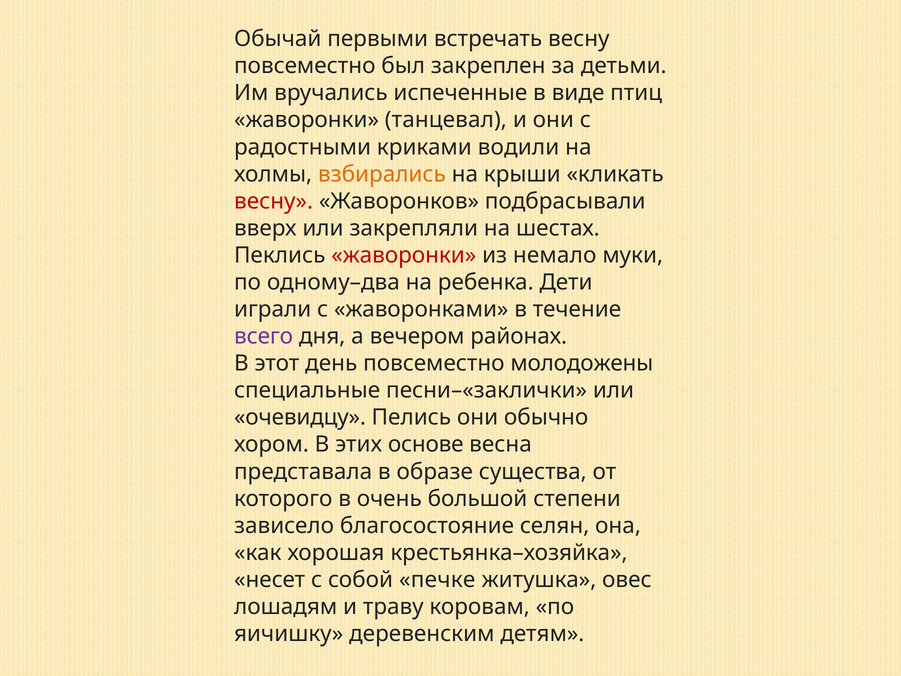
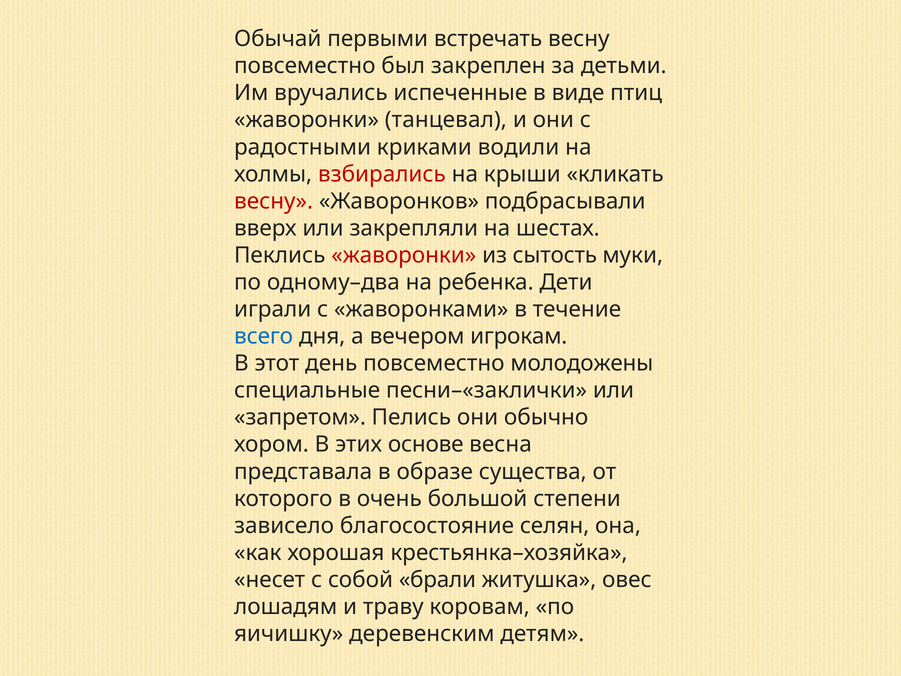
взбирались colour: orange -> red
немало: немало -> сытость
всего colour: purple -> blue
районах: районах -> игрокам
очевидцу: очевидцу -> запретом
печке: печке -> брали
